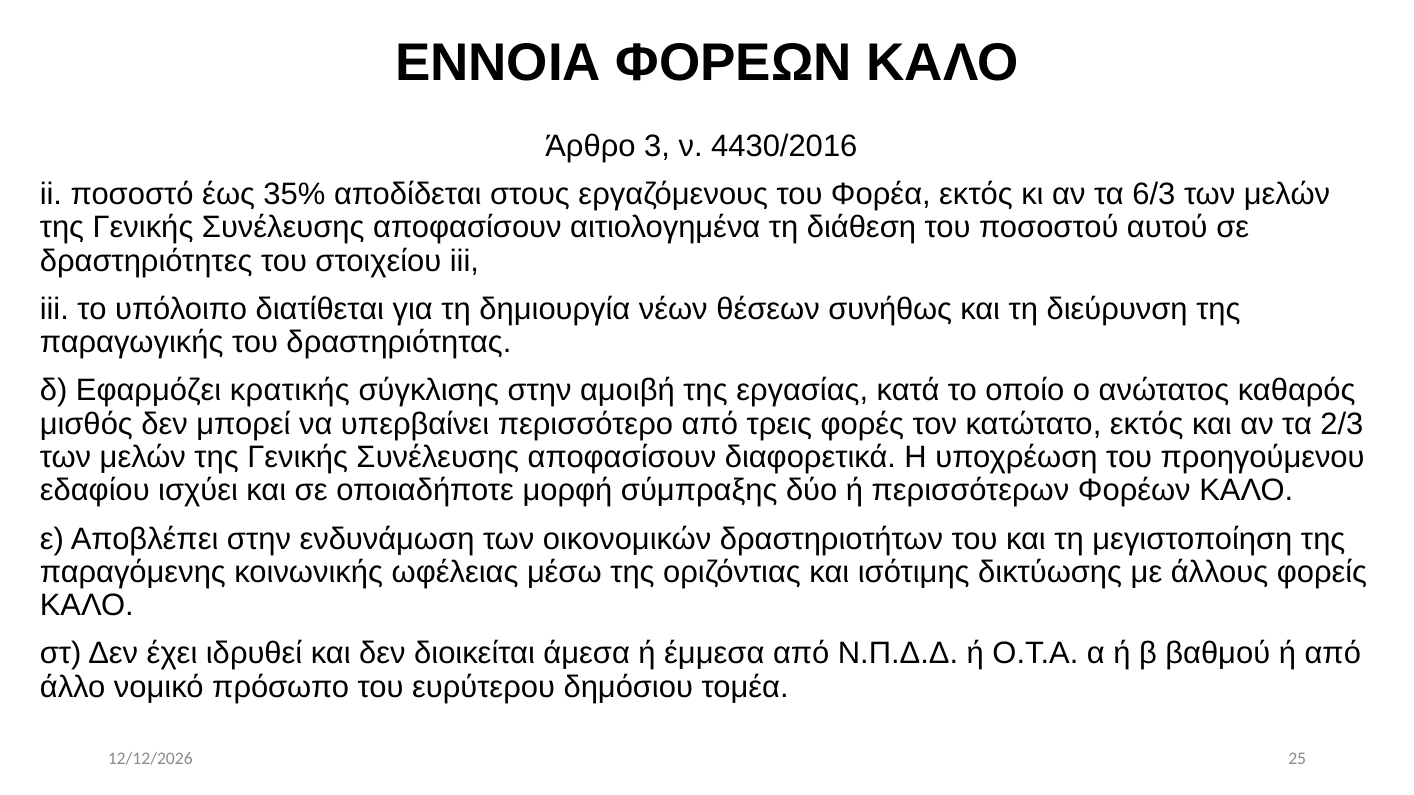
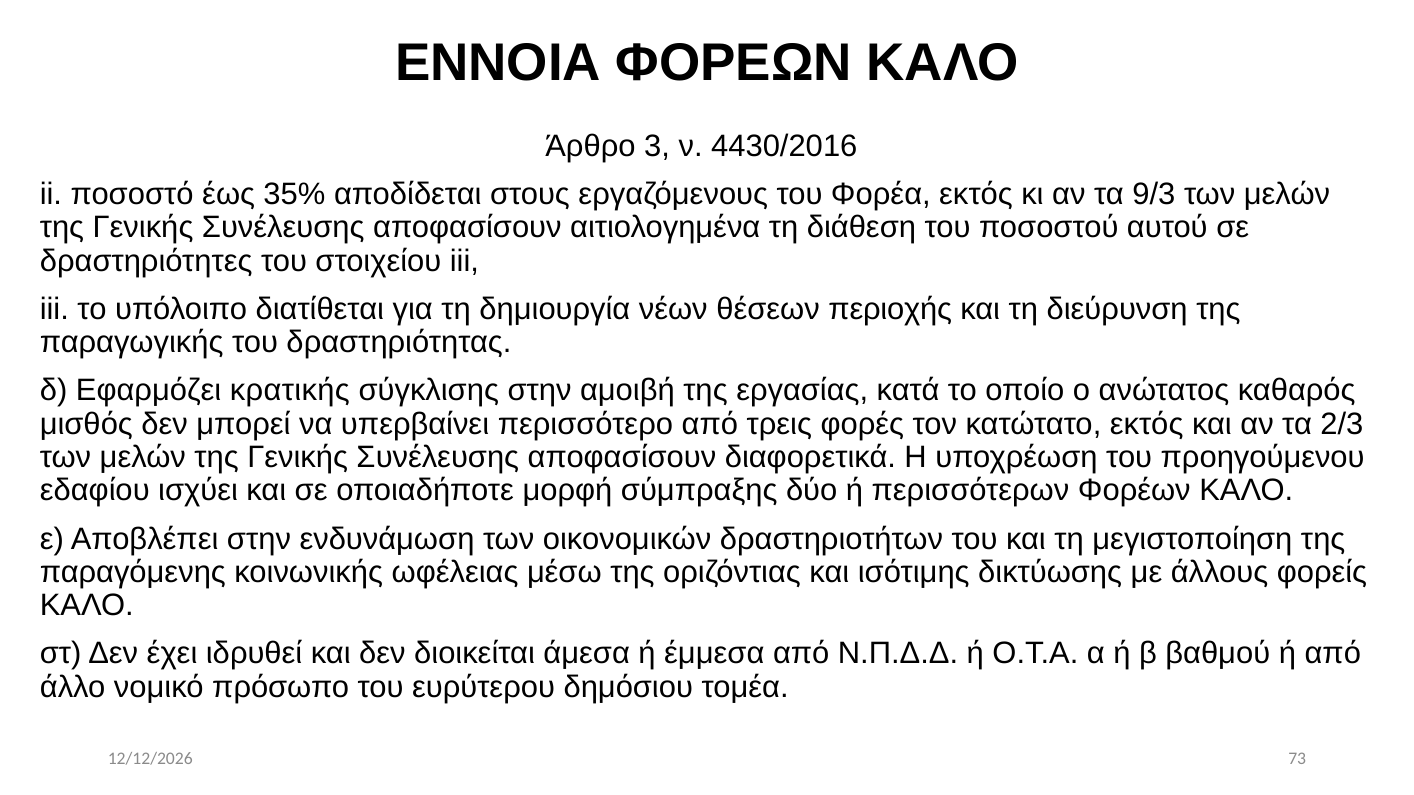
6/3: 6/3 -> 9/3
συνήθως: συνήθως -> περιοχής
25: 25 -> 73
